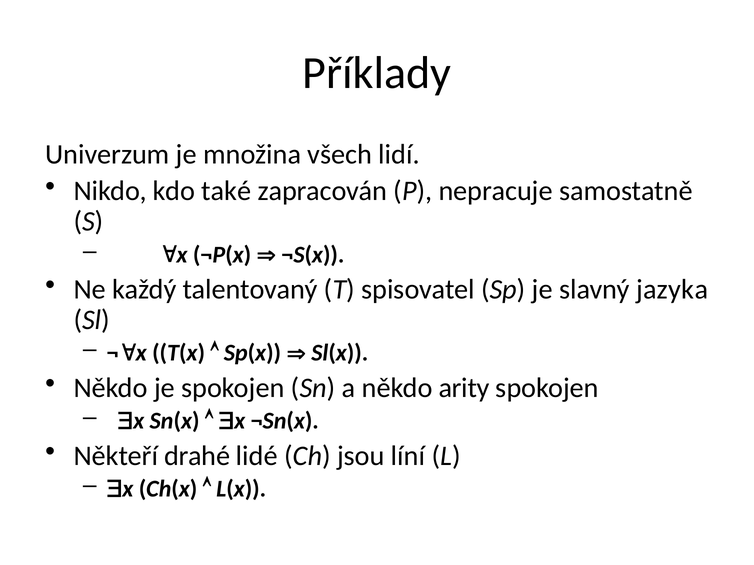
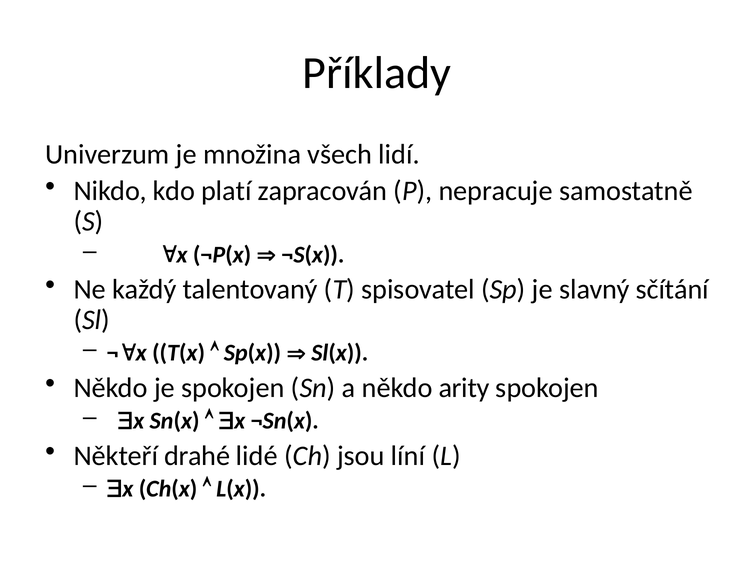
také: také -> platí
jazyka: jazyka -> sčítání
